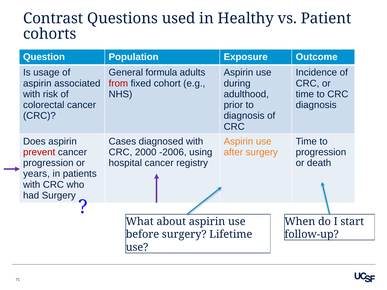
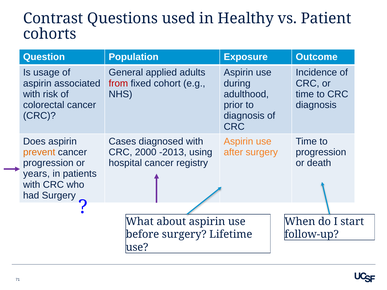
formula: formula -> applied
prevent colour: red -> orange
-2006: -2006 -> -2013
